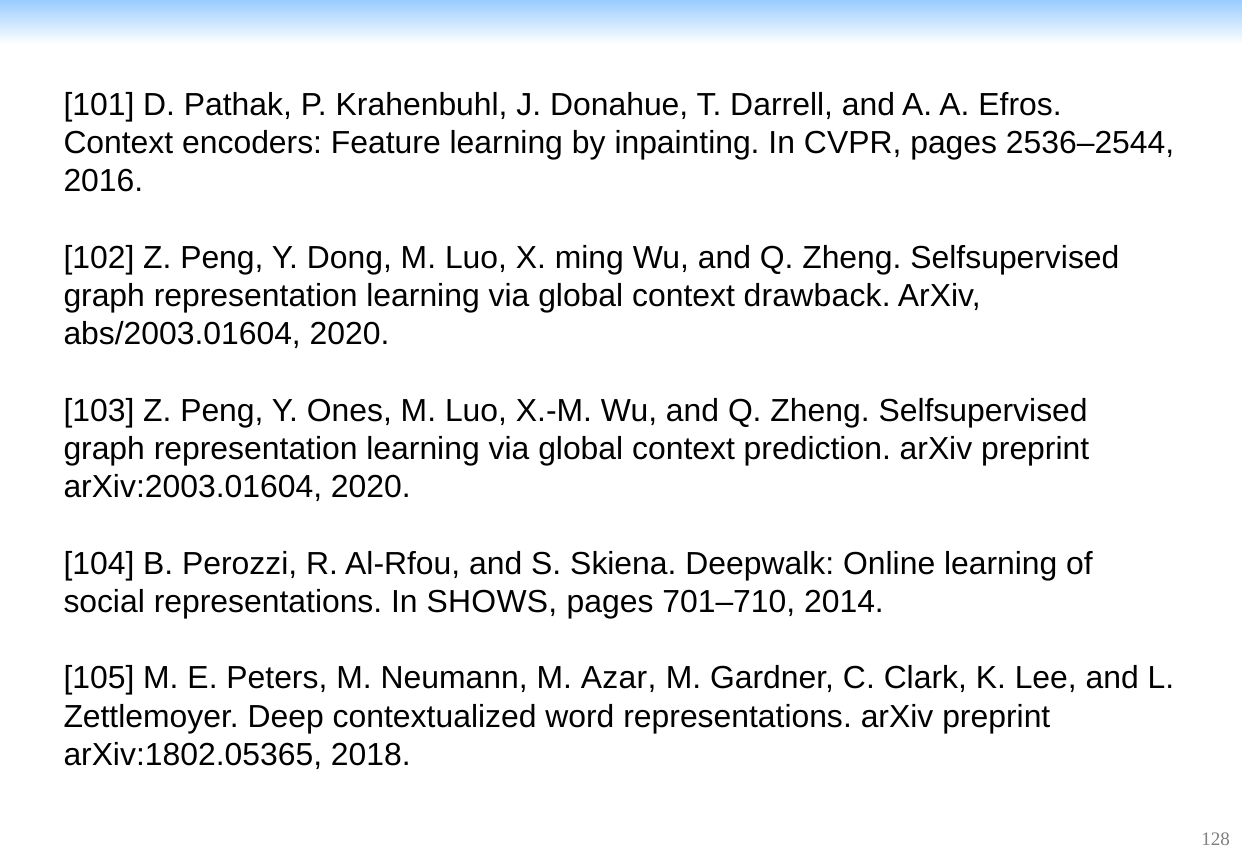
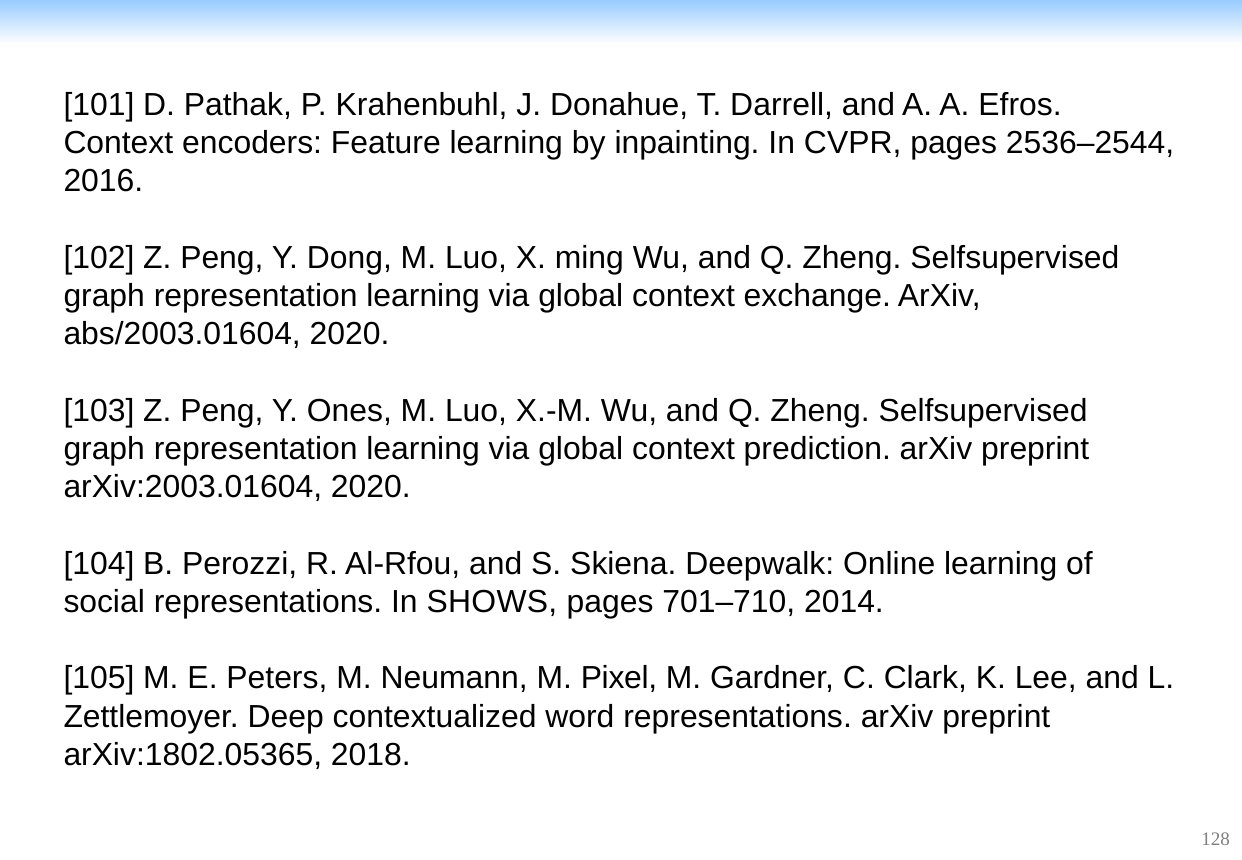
drawback: drawback -> exchange
Azar: Azar -> Pixel
